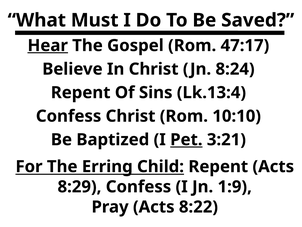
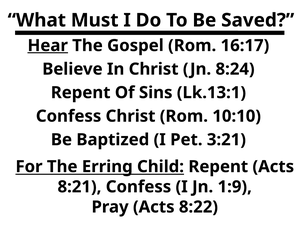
47:17: 47:17 -> 16:17
Lk.13:4: Lk.13:4 -> Lk.13:1
Pet underline: present -> none
8:29: 8:29 -> 8:21
